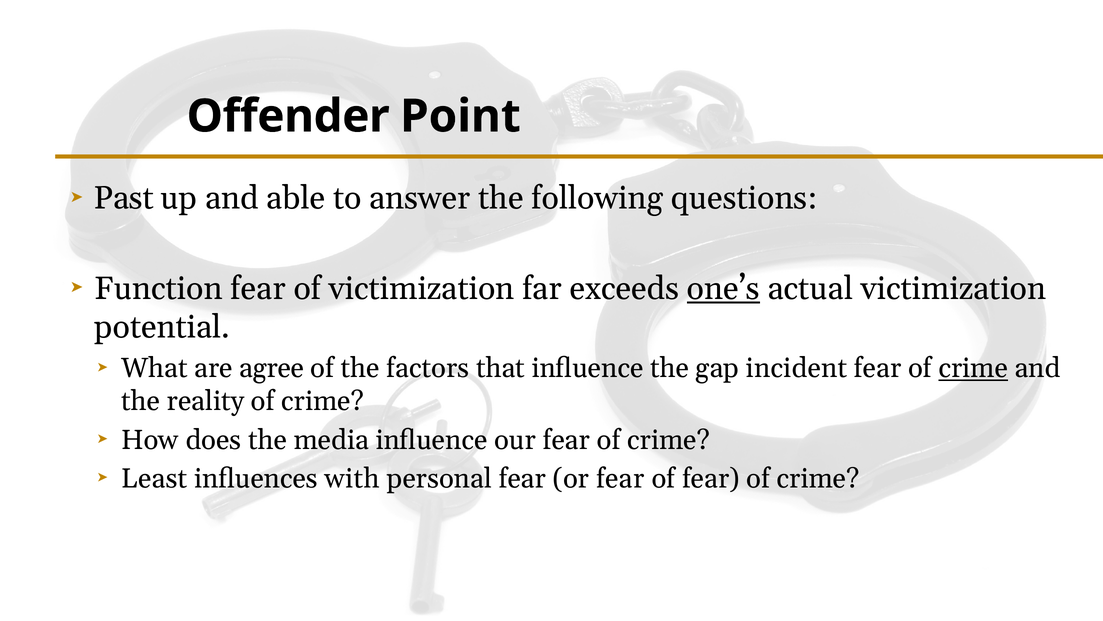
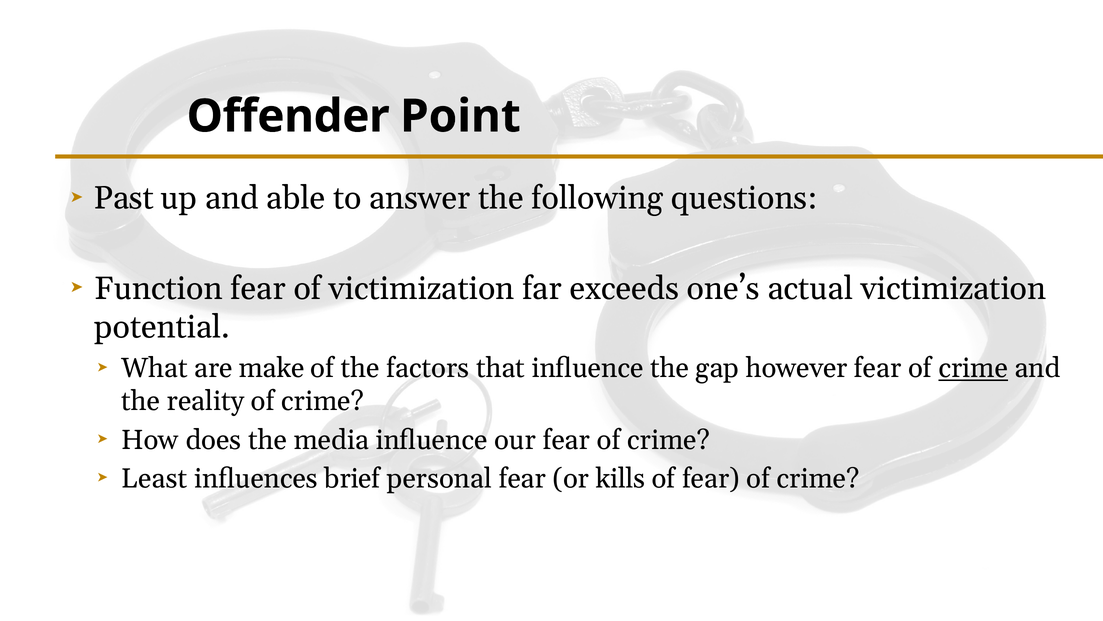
one’s underline: present -> none
agree: agree -> make
incident: incident -> however
with: with -> brief
or fear: fear -> kills
